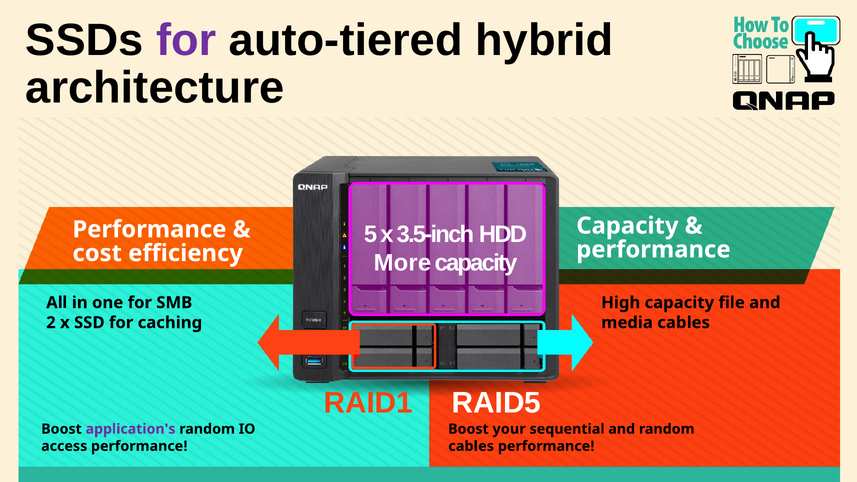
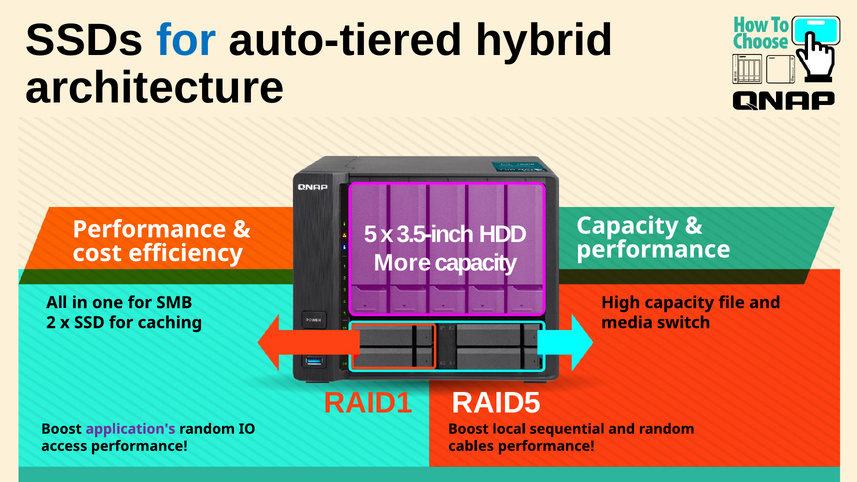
for at (186, 40) colour: purple -> blue
media cables: cables -> switch
your: your -> local
